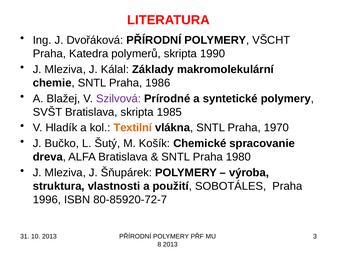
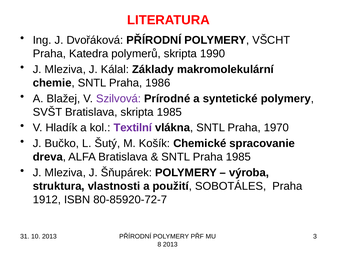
Textilní colour: orange -> purple
Praha 1980: 1980 -> 1985
1996: 1996 -> 1912
